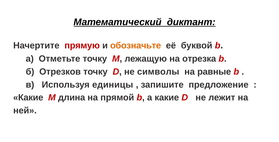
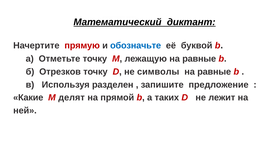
обозначьте colour: orange -> blue
отрезка at (199, 59): отрезка -> равные
единицы: единицы -> разделен
длина: длина -> делят
а какие: какие -> таких
